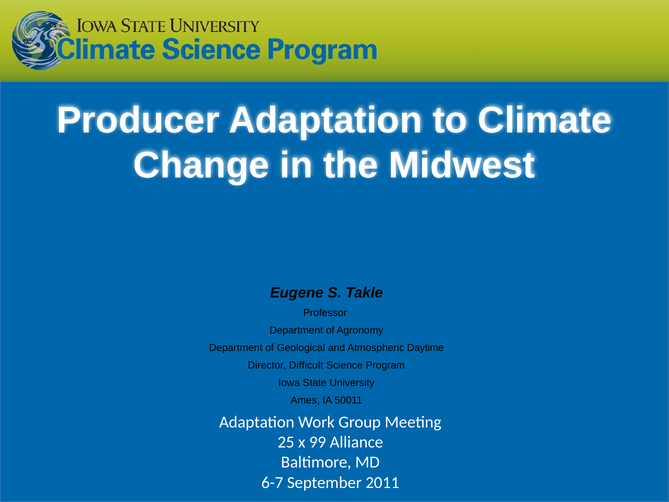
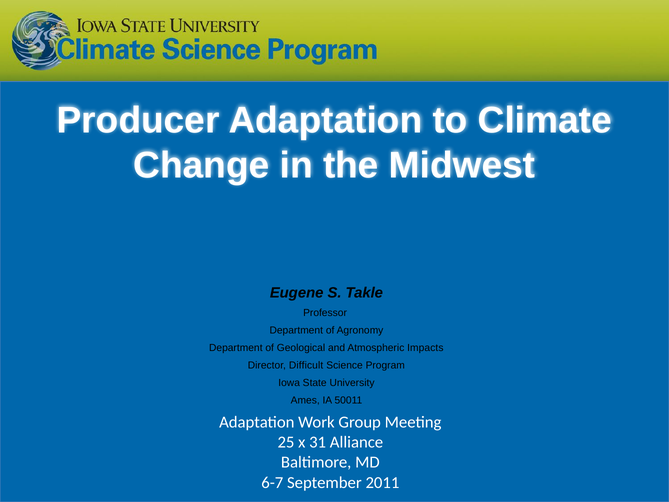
Daytime: Daytime -> Impacts
99: 99 -> 31
